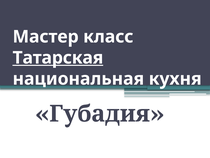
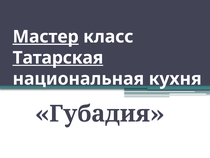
Мастер underline: none -> present
